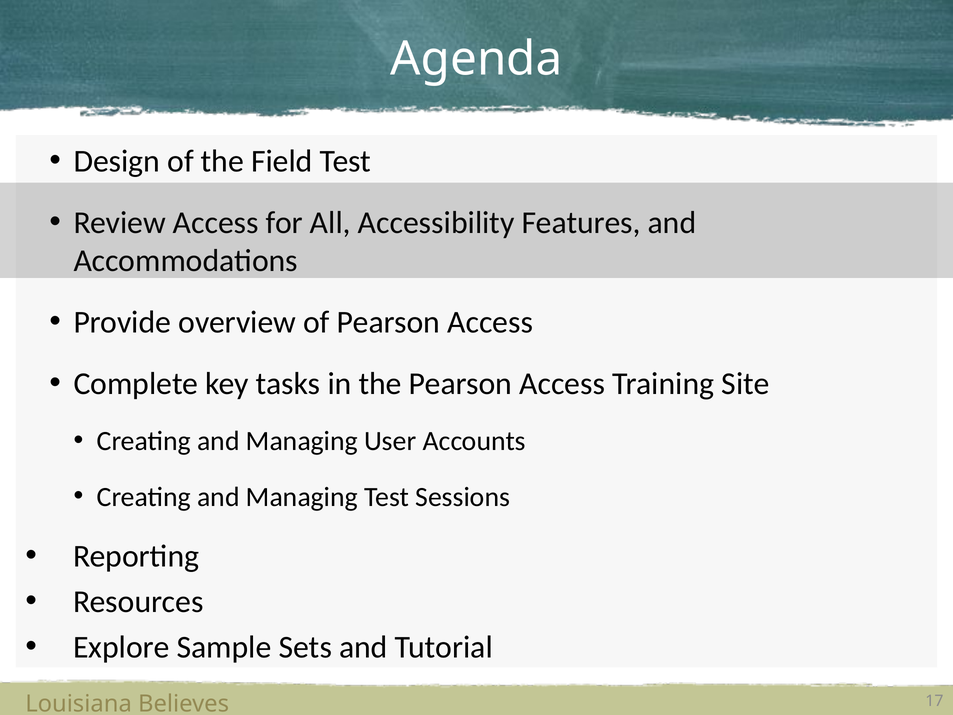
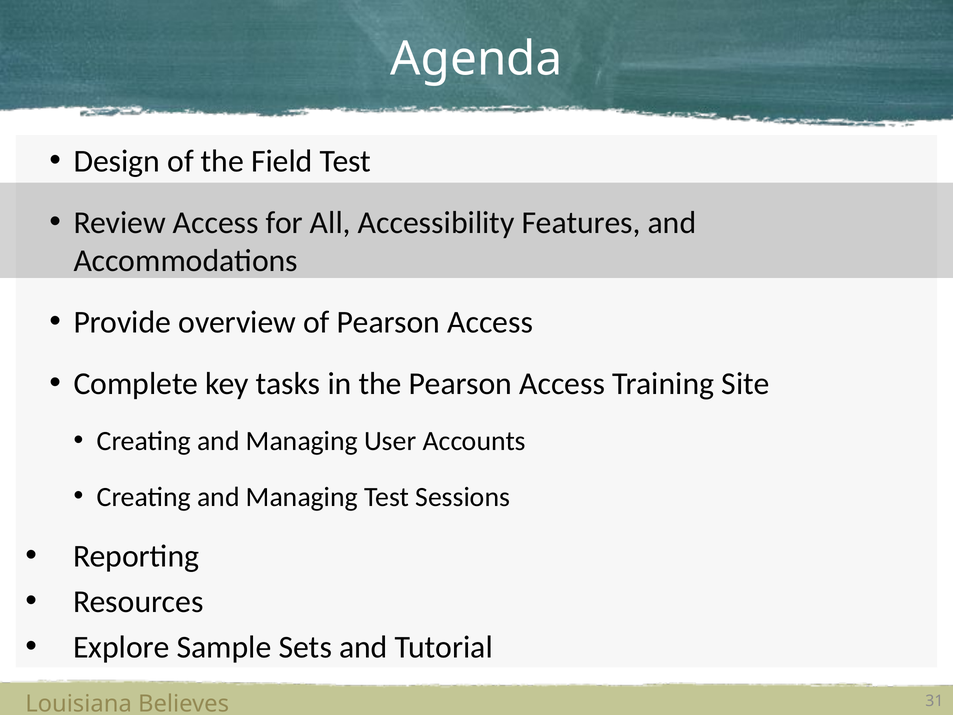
17: 17 -> 31
